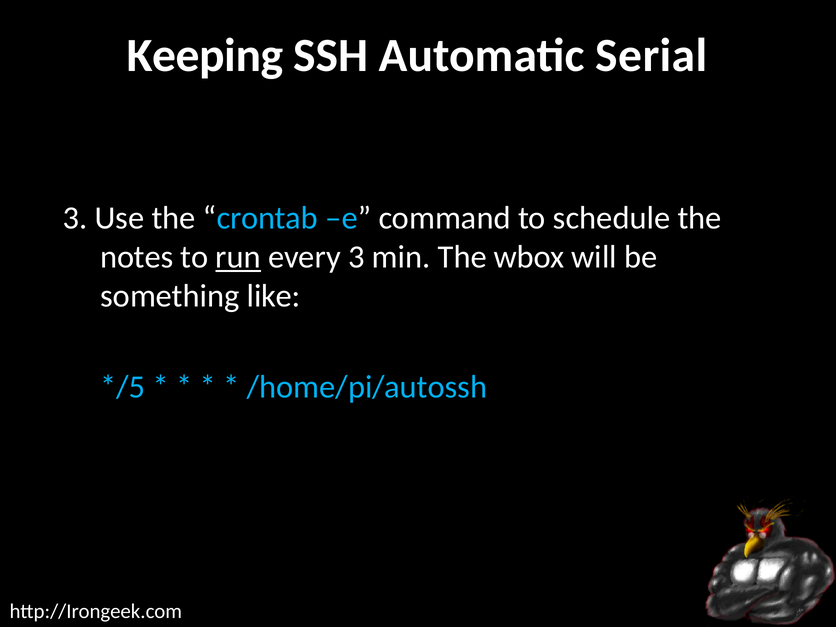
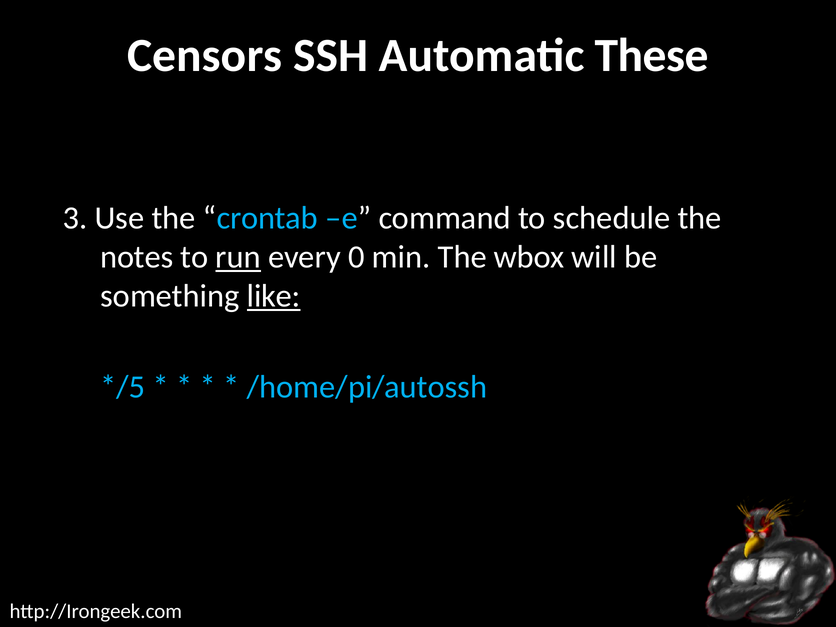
Keeping: Keeping -> Censors
Serial: Serial -> These
every 3: 3 -> 0
like underline: none -> present
